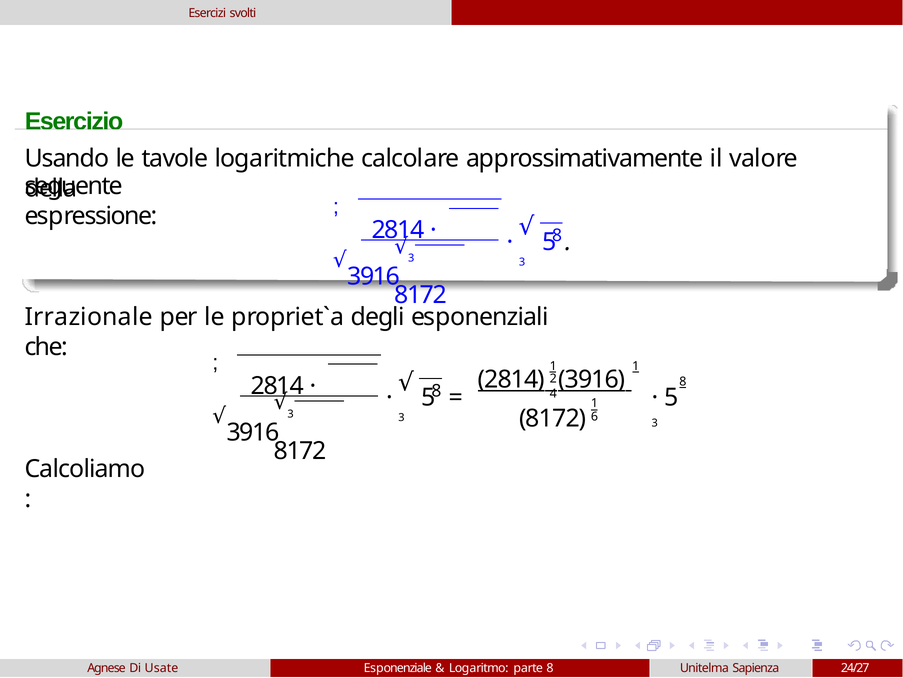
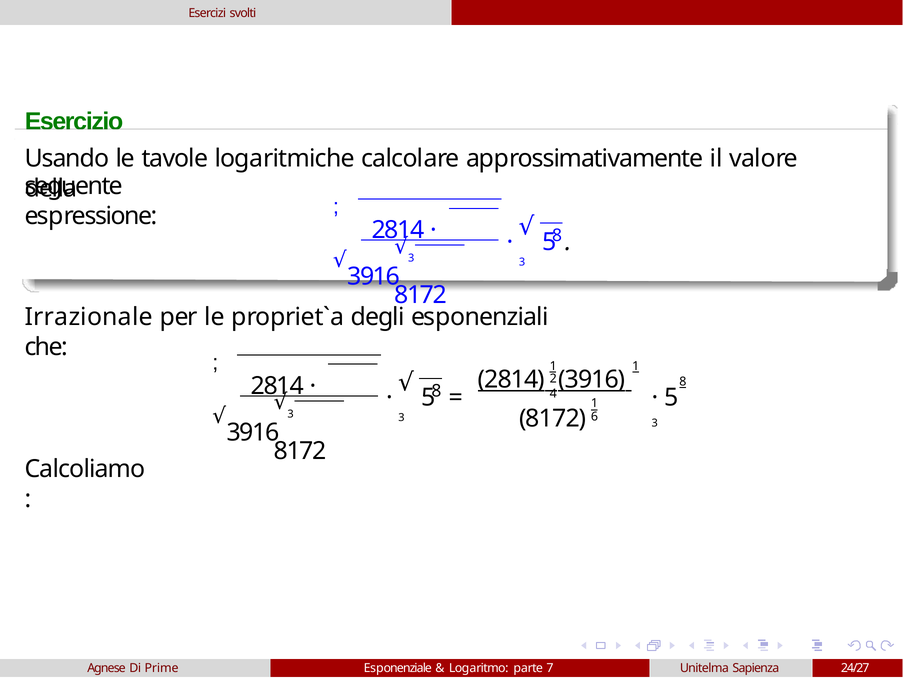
Usate: Usate -> Prime
parte 8: 8 -> 7
